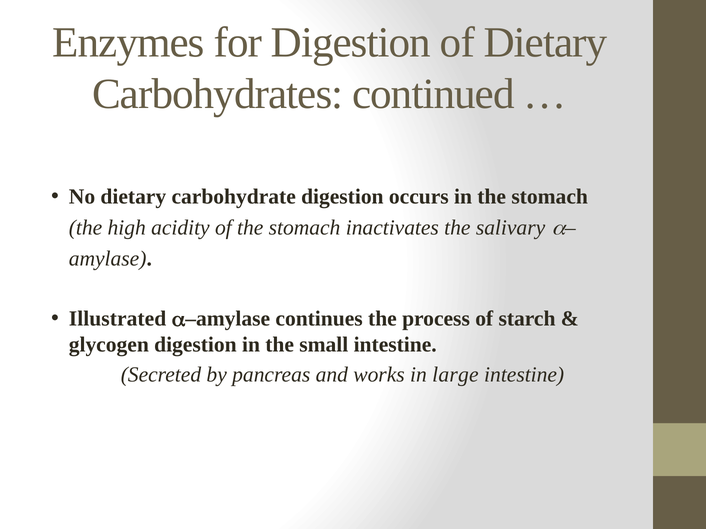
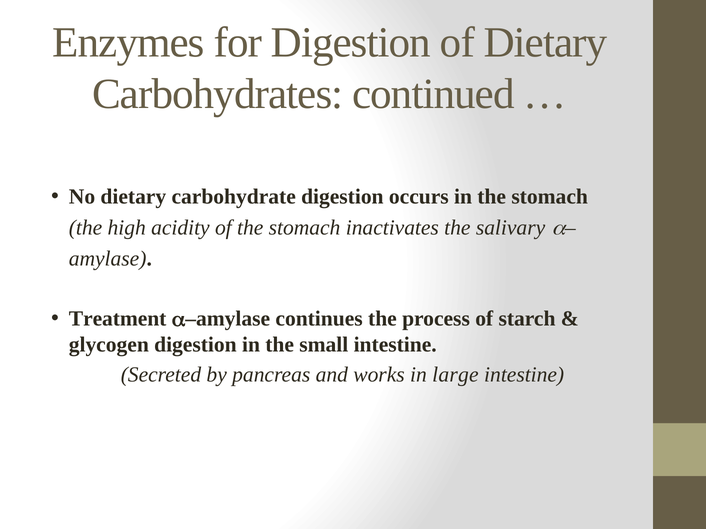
Illustrated: Illustrated -> Treatment
